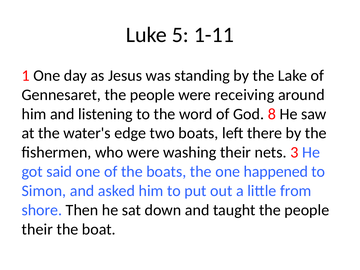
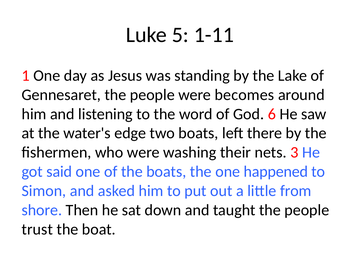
receiving: receiving -> becomes
8: 8 -> 6
their at (37, 229): their -> trust
